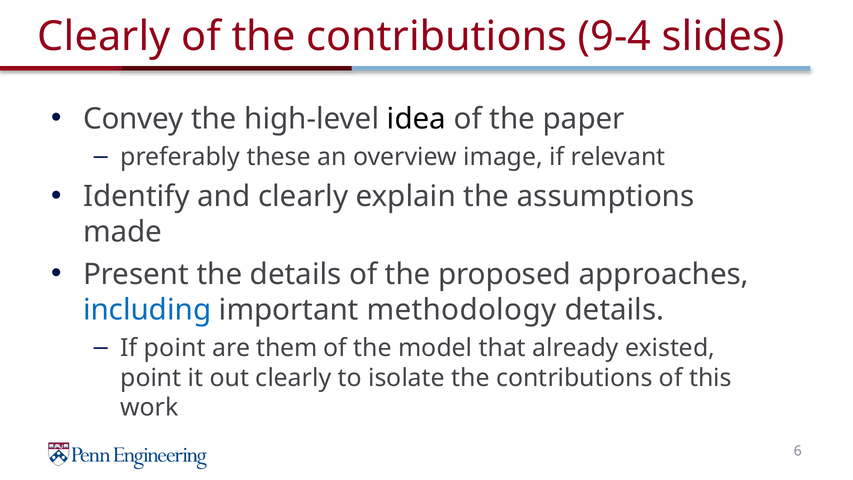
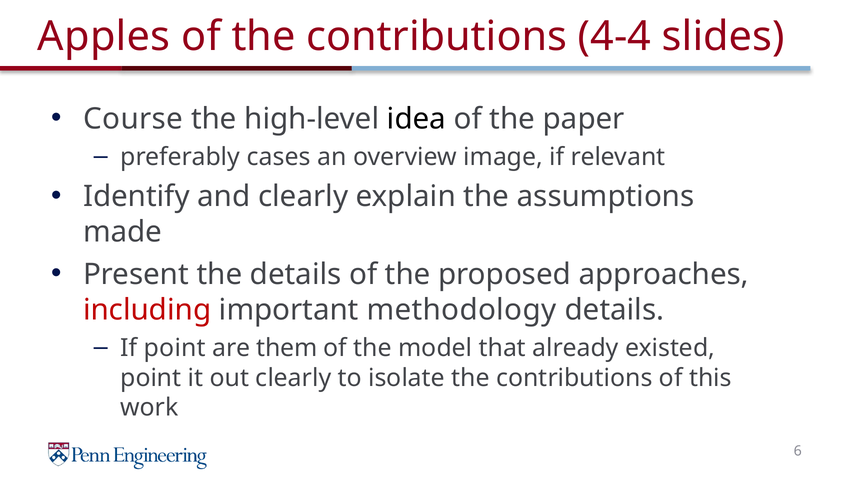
Clearly at (104, 37): Clearly -> Apples
9-4: 9-4 -> 4-4
Convey: Convey -> Course
these: these -> cases
including colour: blue -> red
